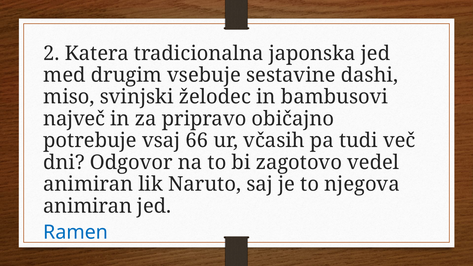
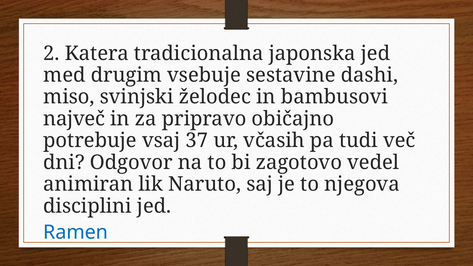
66: 66 -> 37
animiran at (88, 206): animiran -> disciplini
